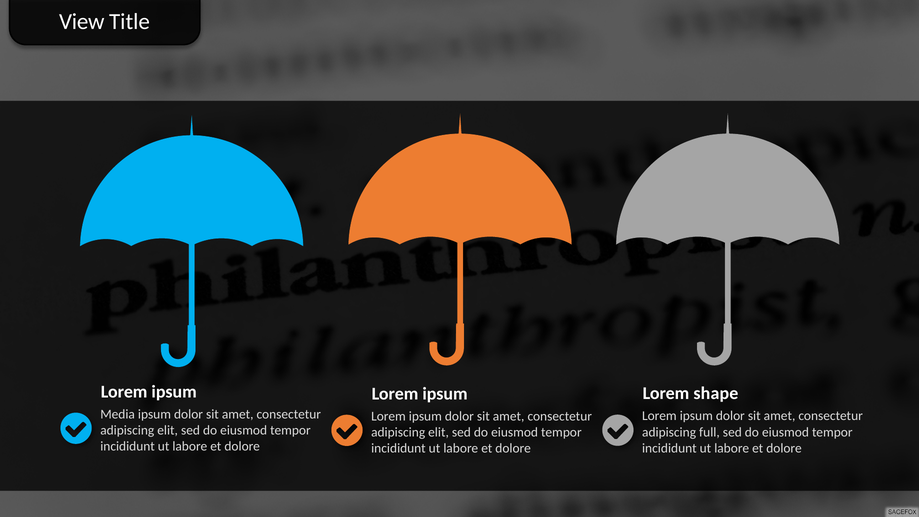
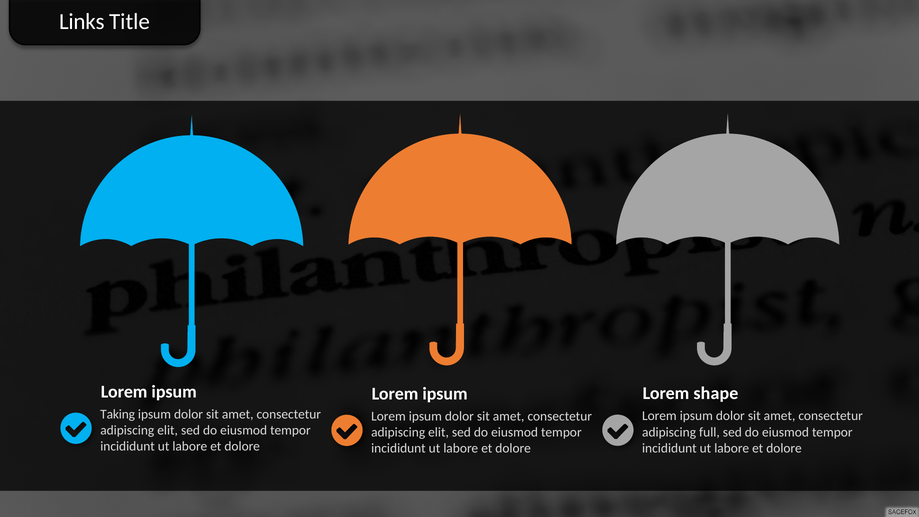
View: View -> Links
Media: Media -> Taking
